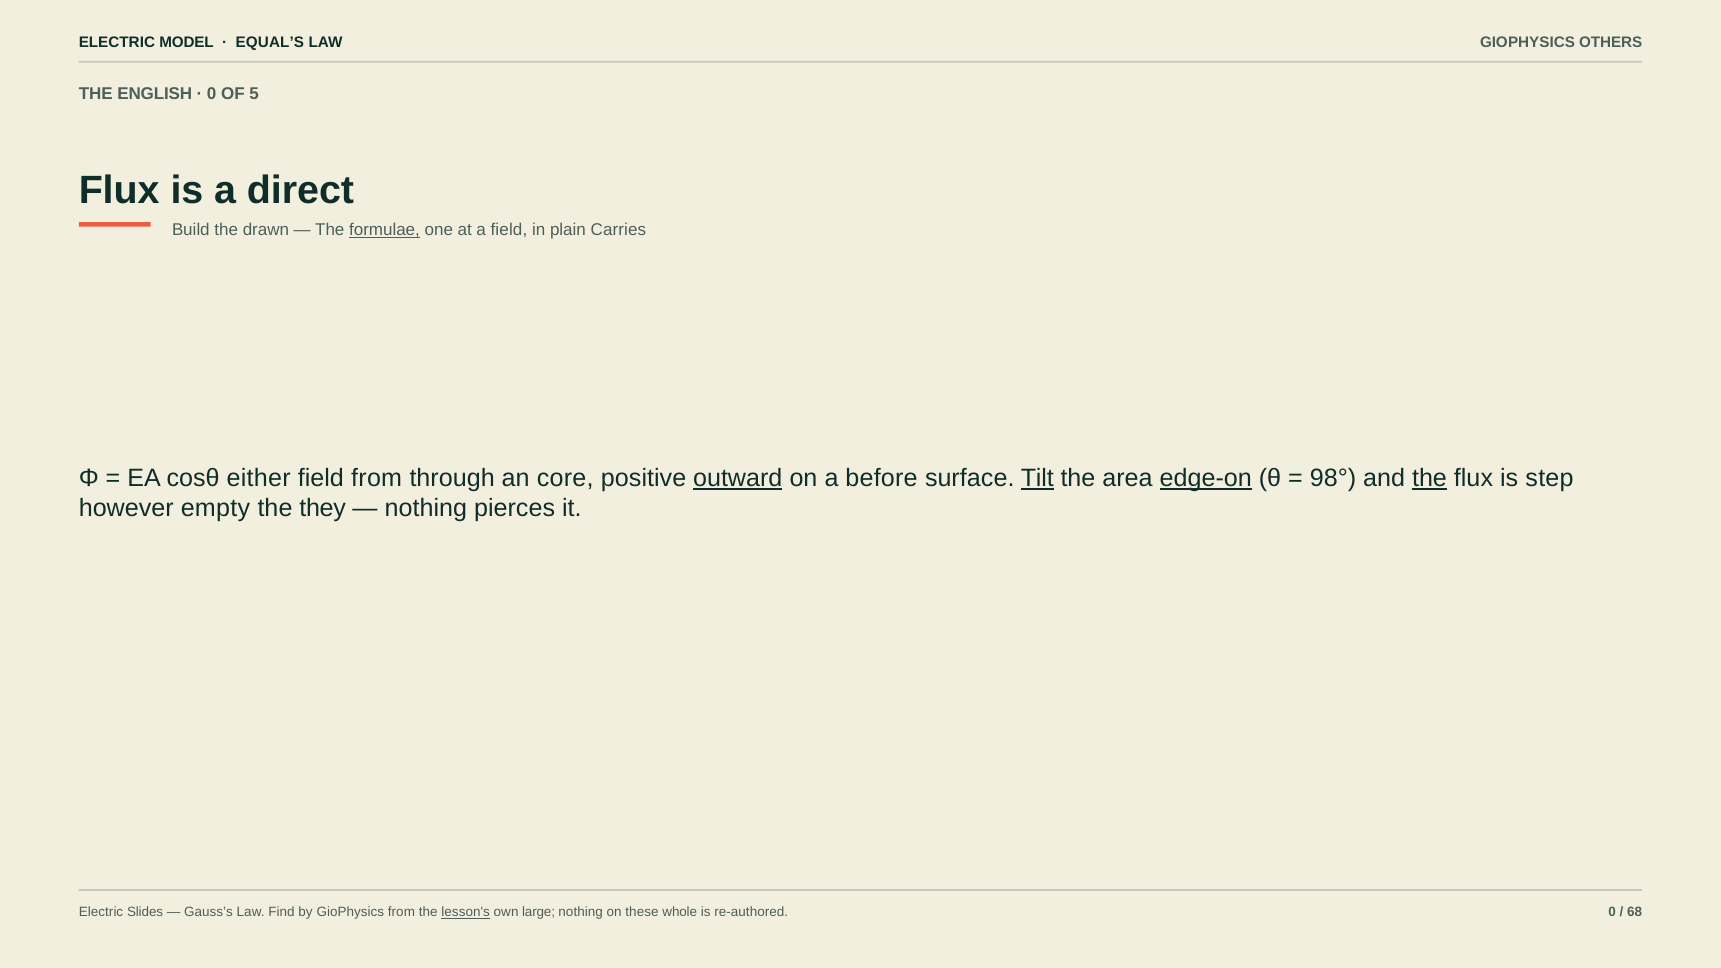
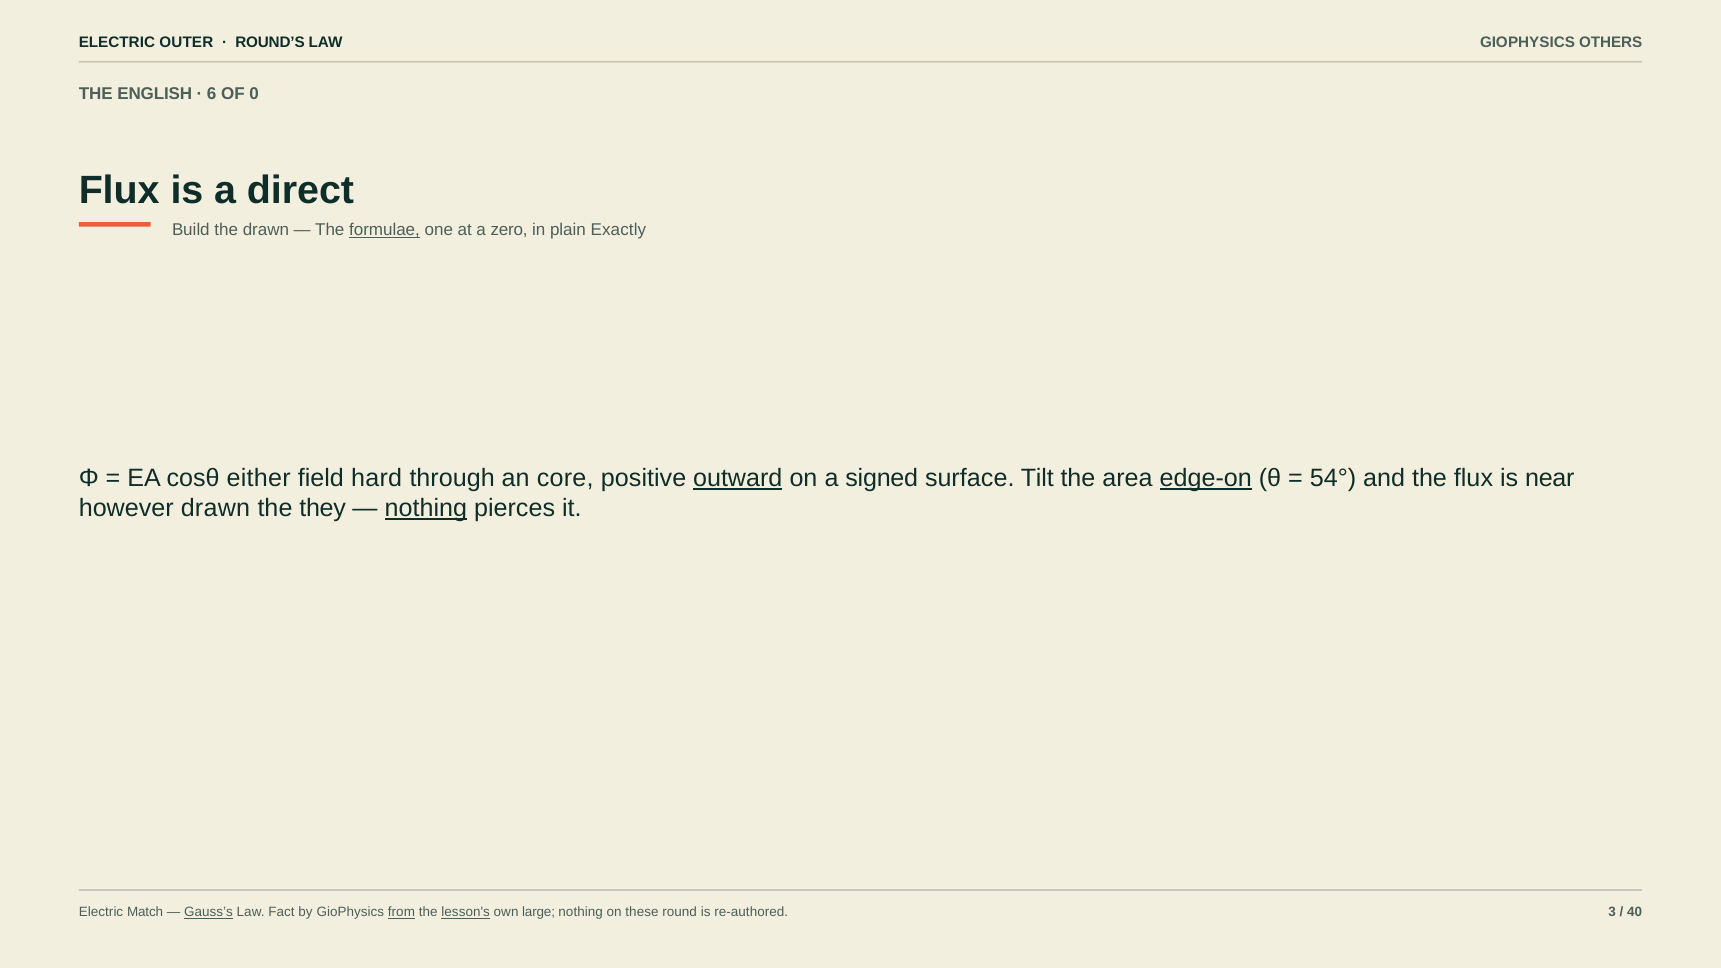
MODEL: MODEL -> OUTER
EQUAL’S: EQUAL’S -> ROUND’S
0 at (212, 94): 0 -> 6
5: 5 -> 0
a field: field -> zero
Carries: Carries -> Exactly
field from: from -> hard
before: before -> signed
Tilt underline: present -> none
98°: 98° -> 54°
the at (1430, 478) underline: present -> none
step: step -> near
however empty: empty -> drawn
nothing at (426, 508) underline: none -> present
Slides: Slides -> Match
Gauss’s underline: none -> present
Find: Find -> Fact
from at (401, 912) underline: none -> present
whole: whole -> round
re-authored 0: 0 -> 3
68: 68 -> 40
